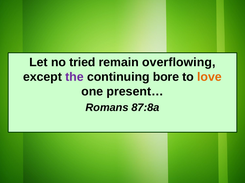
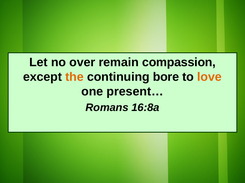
tried: tried -> over
overflowing: overflowing -> compassion
the colour: purple -> orange
87:8a: 87:8a -> 16:8a
